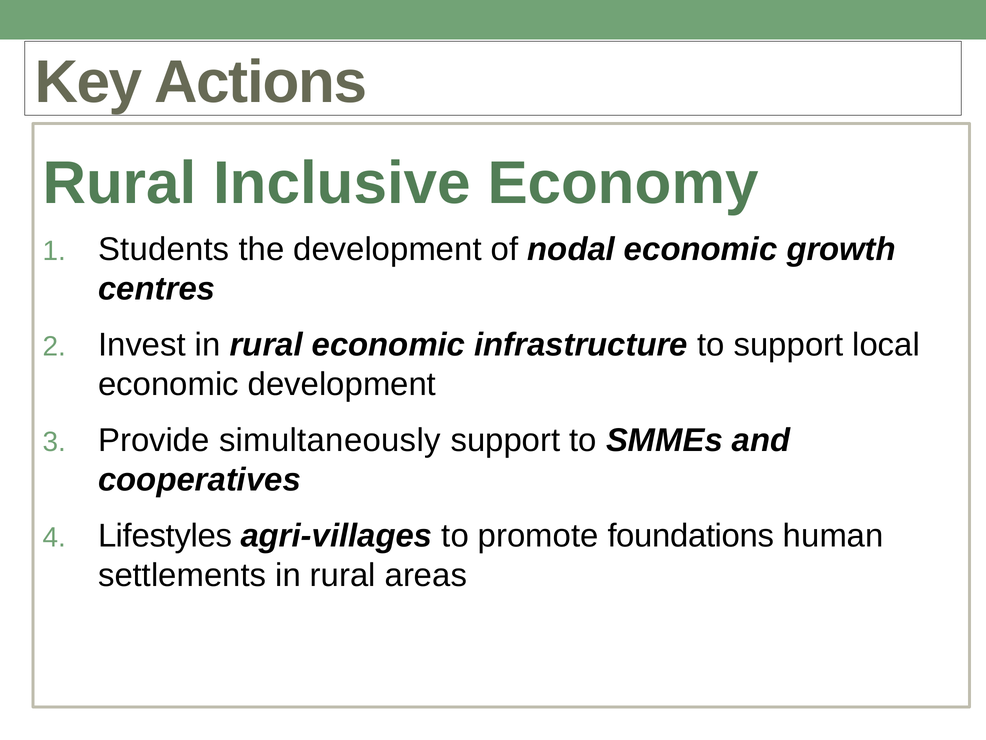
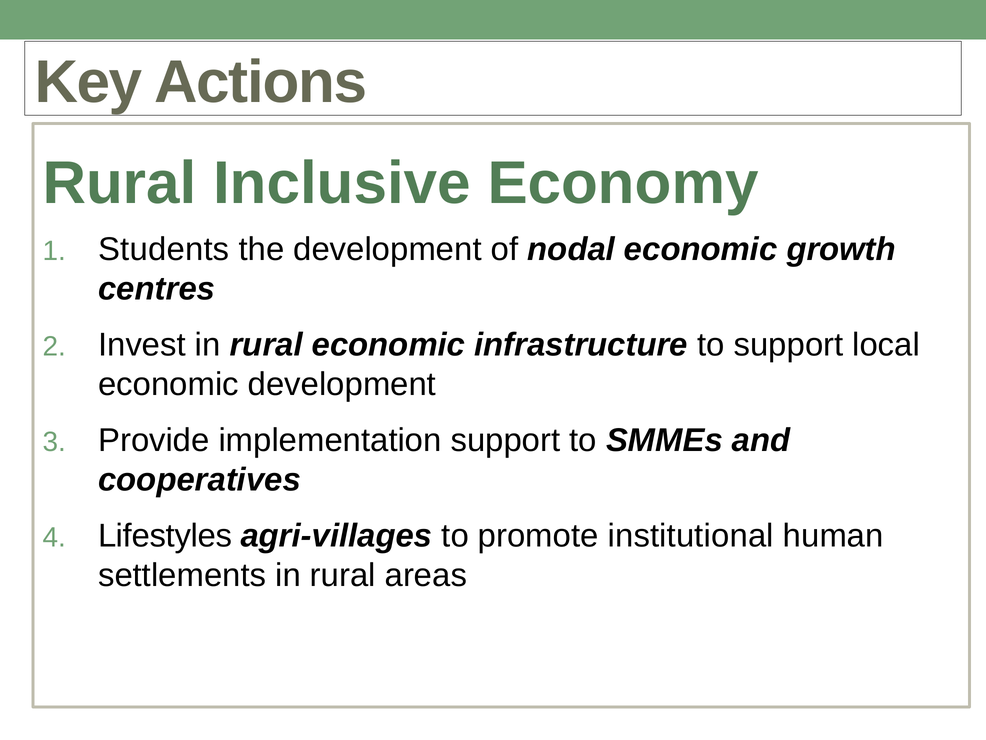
simultaneously: simultaneously -> implementation
foundations: foundations -> institutional
